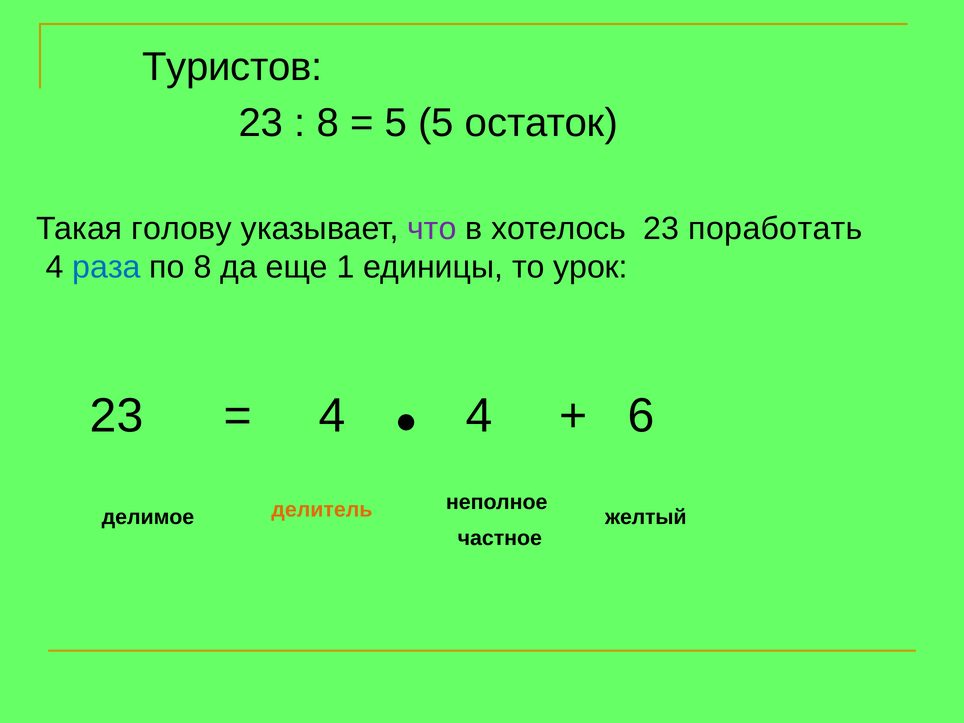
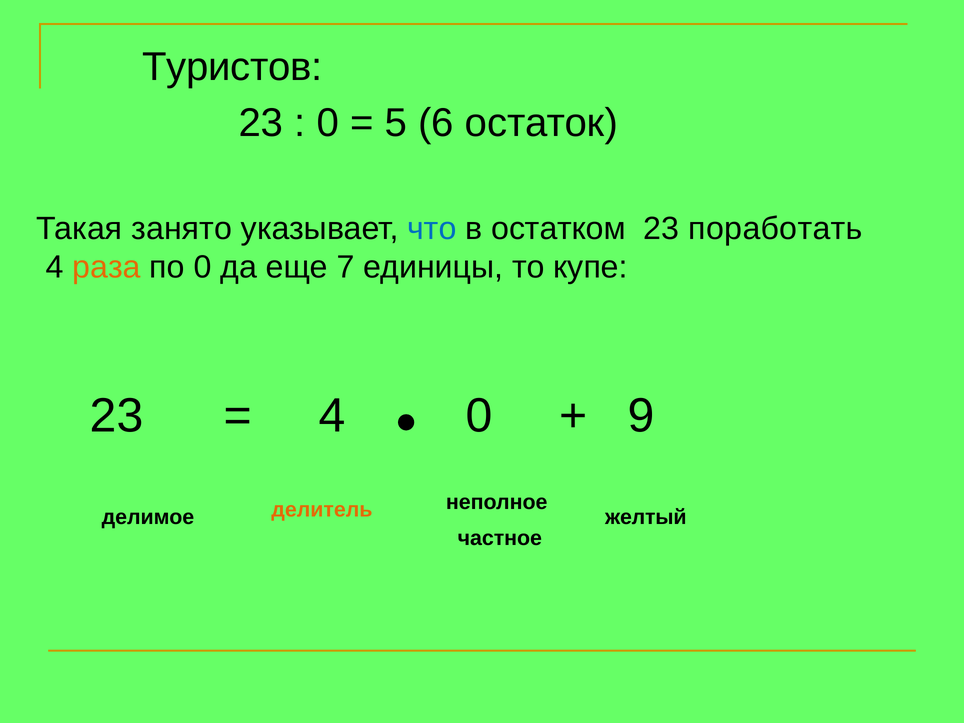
8 at (328, 123): 8 -> 0
5 5: 5 -> 6
голову: голову -> занято
что colour: purple -> blue
хотелось: хотелось -> остатком
раза colour: blue -> orange
по 8: 8 -> 0
1: 1 -> 7
урок: урок -> купе
4 4: 4 -> 0
6: 6 -> 9
